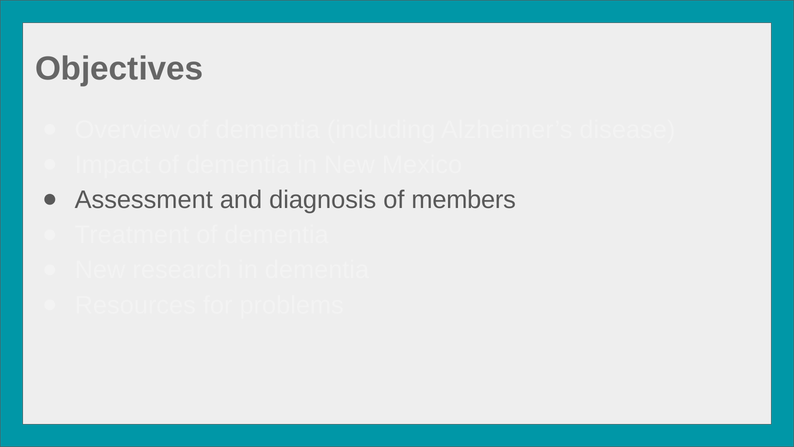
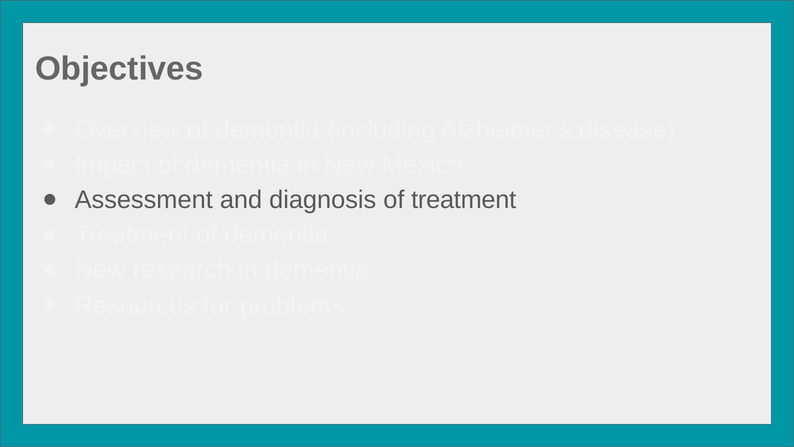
of members: members -> treatment
